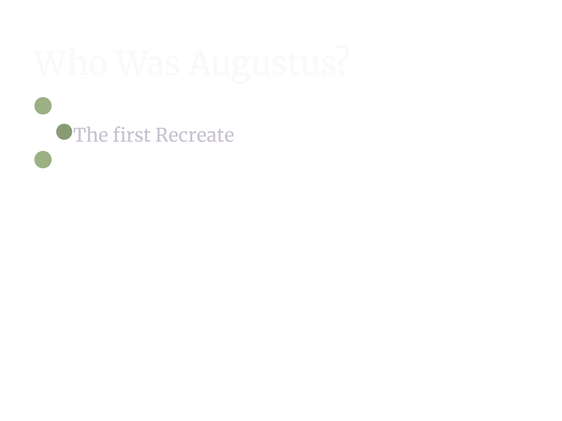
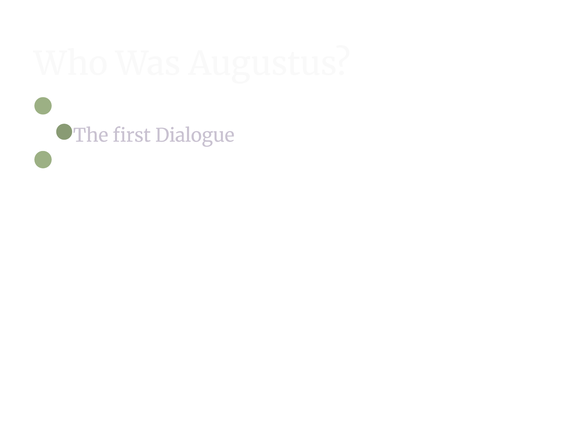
first Recreate: Recreate -> Dialogue
